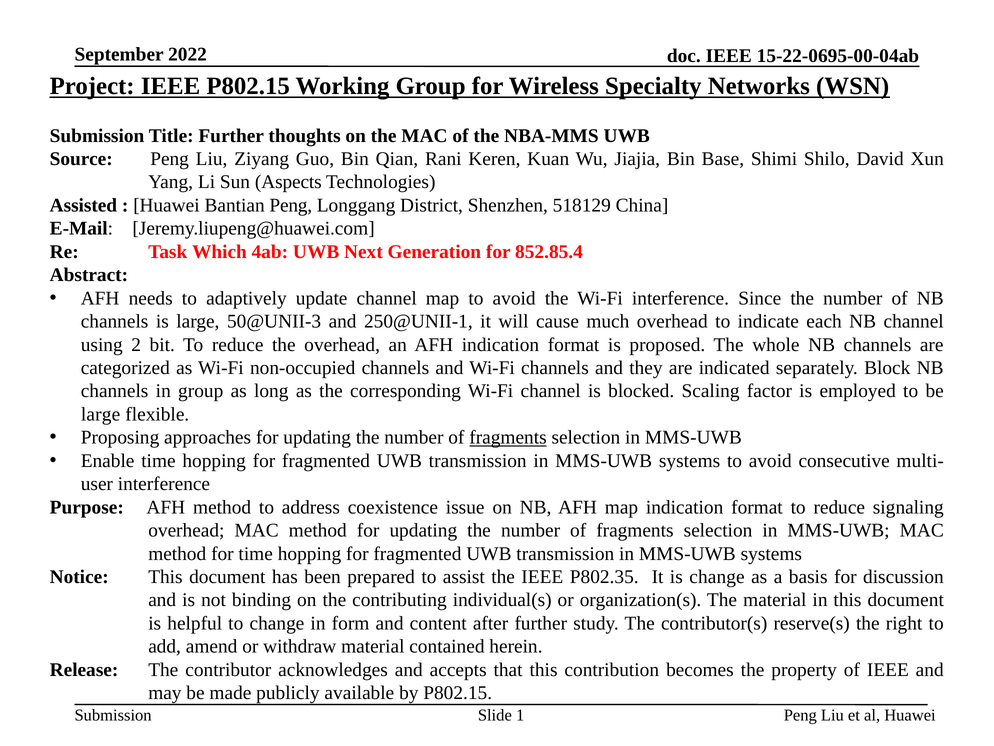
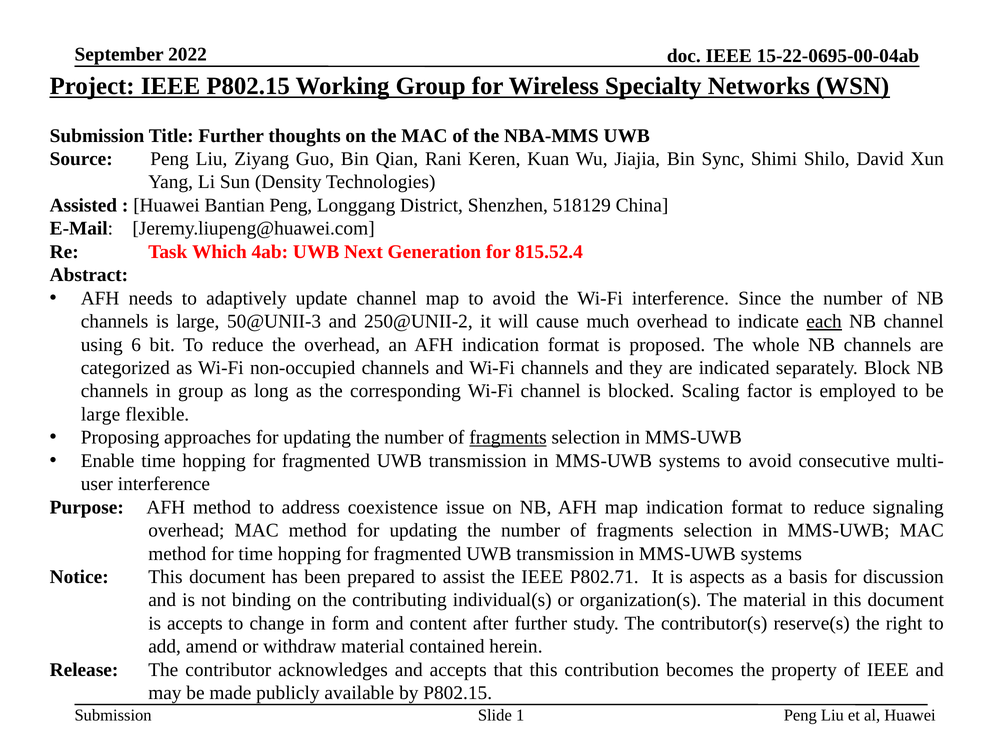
Base: Base -> Sync
Aspects: Aspects -> Density
852.85.4: 852.85.4 -> 815.52.4
250@UNII-1: 250@UNII-1 -> 250@UNII-2
each underline: none -> present
2: 2 -> 6
P802.35: P802.35 -> P802.71
is change: change -> aspects
is helpful: helpful -> accepts
